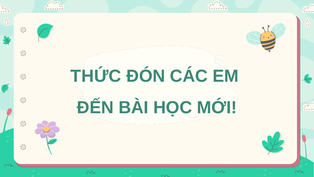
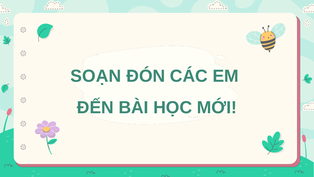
THỨC: THỨC -> SOẠN
